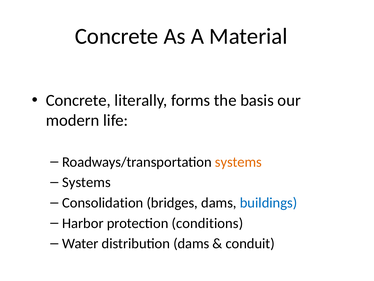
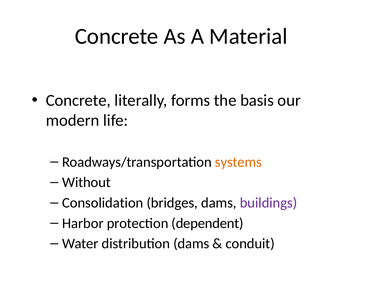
Systems at (86, 182): Systems -> Without
buildings colour: blue -> purple
conditions: conditions -> dependent
